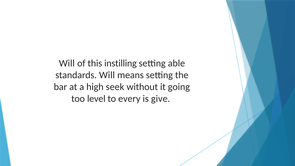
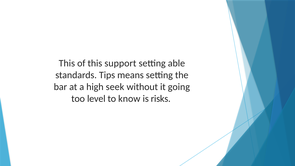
Will at (67, 63): Will -> This
instilling: instilling -> support
standards Will: Will -> Tips
every: every -> know
give: give -> risks
